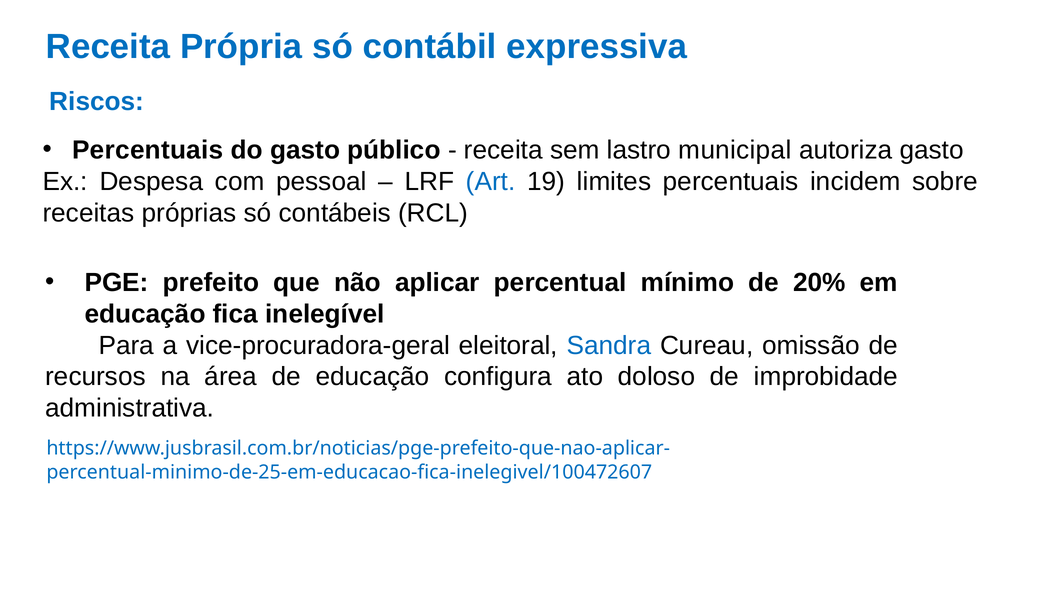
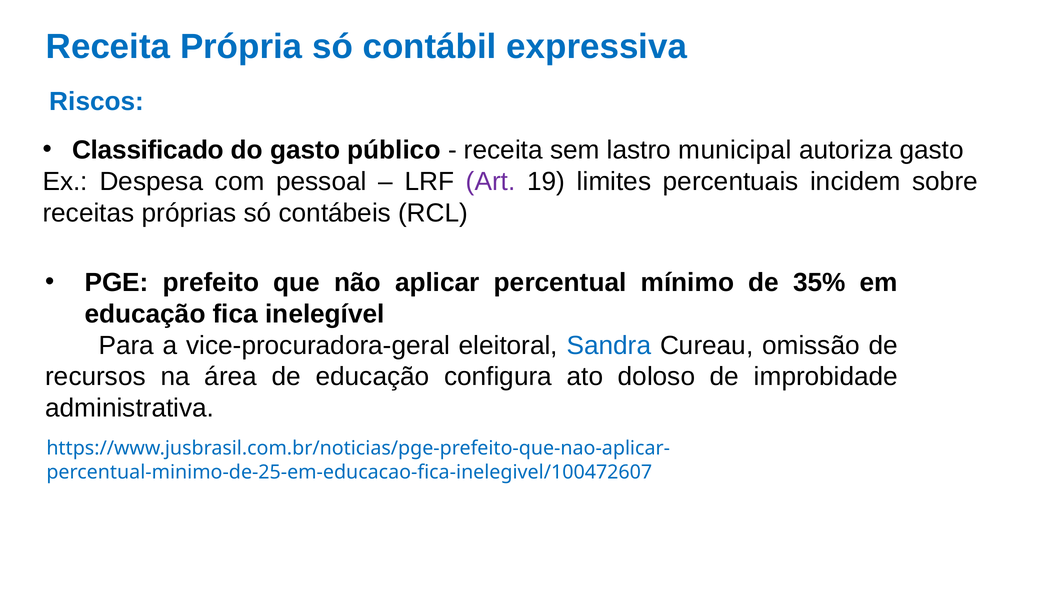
Percentuais at (148, 150): Percentuais -> Classificado
Art colour: blue -> purple
20%: 20% -> 35%
